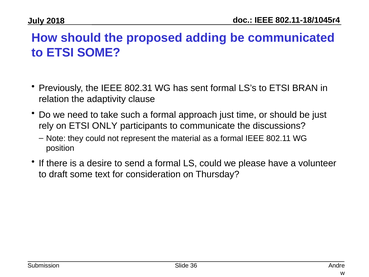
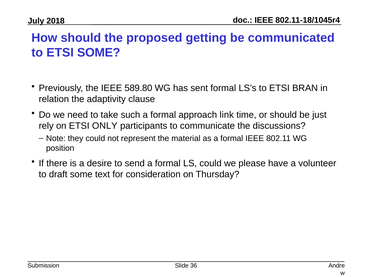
adding: adding -> getting
802.31: 802.31 -> 589.80
approach just: just -> link
